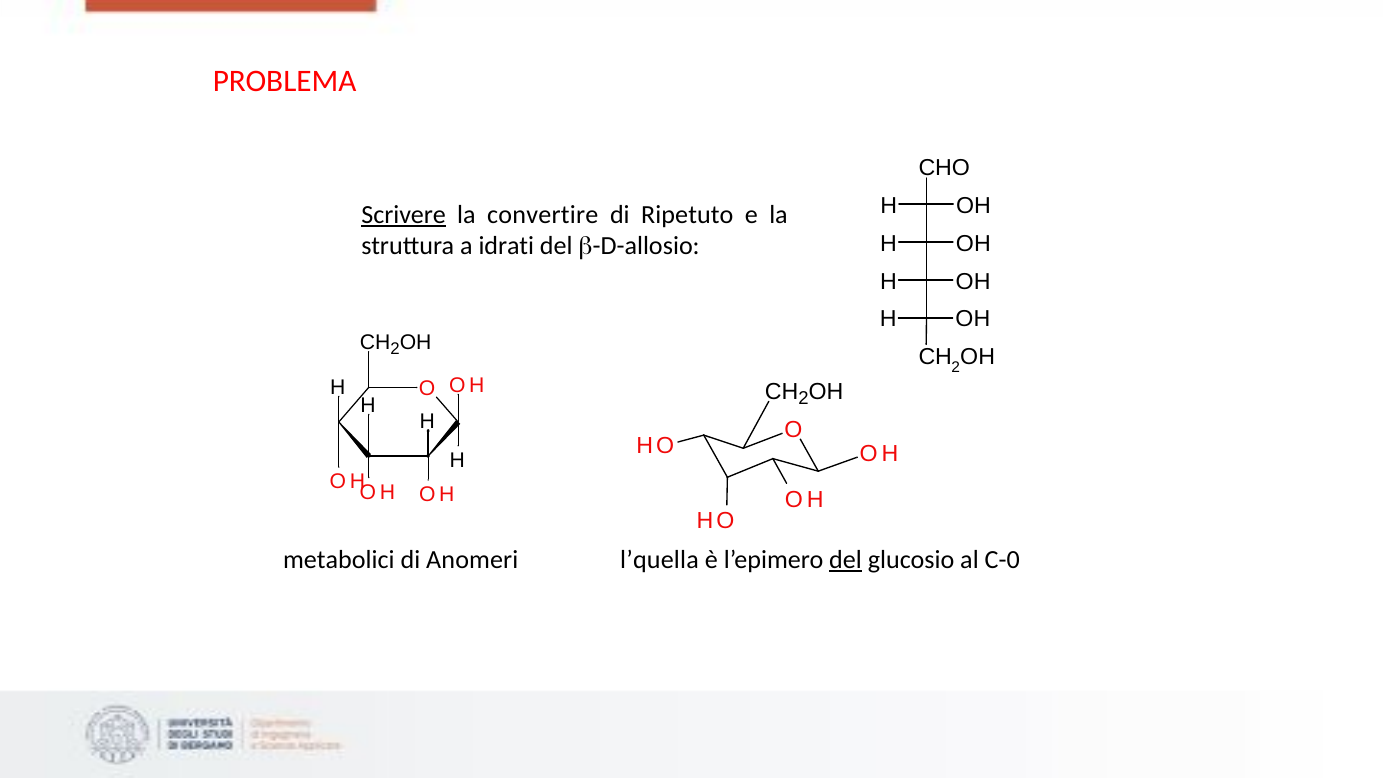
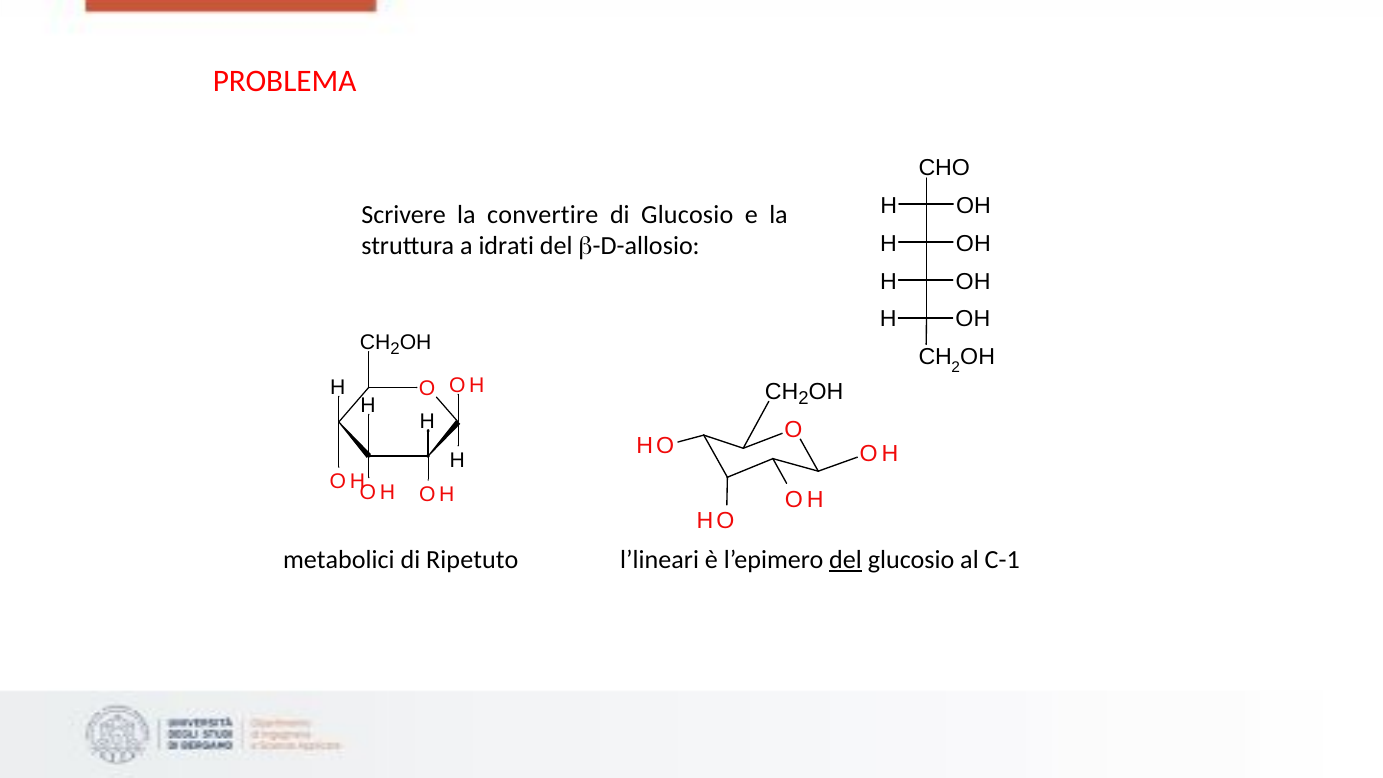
Scrivere underline: present -> none
di Ripetuto: Ripetuto -> Glucosio
Anomeri: Anomeri -> Ripetuto
l’quella: l’quella -> l’lineari
C-0: C-0 -> C-1
